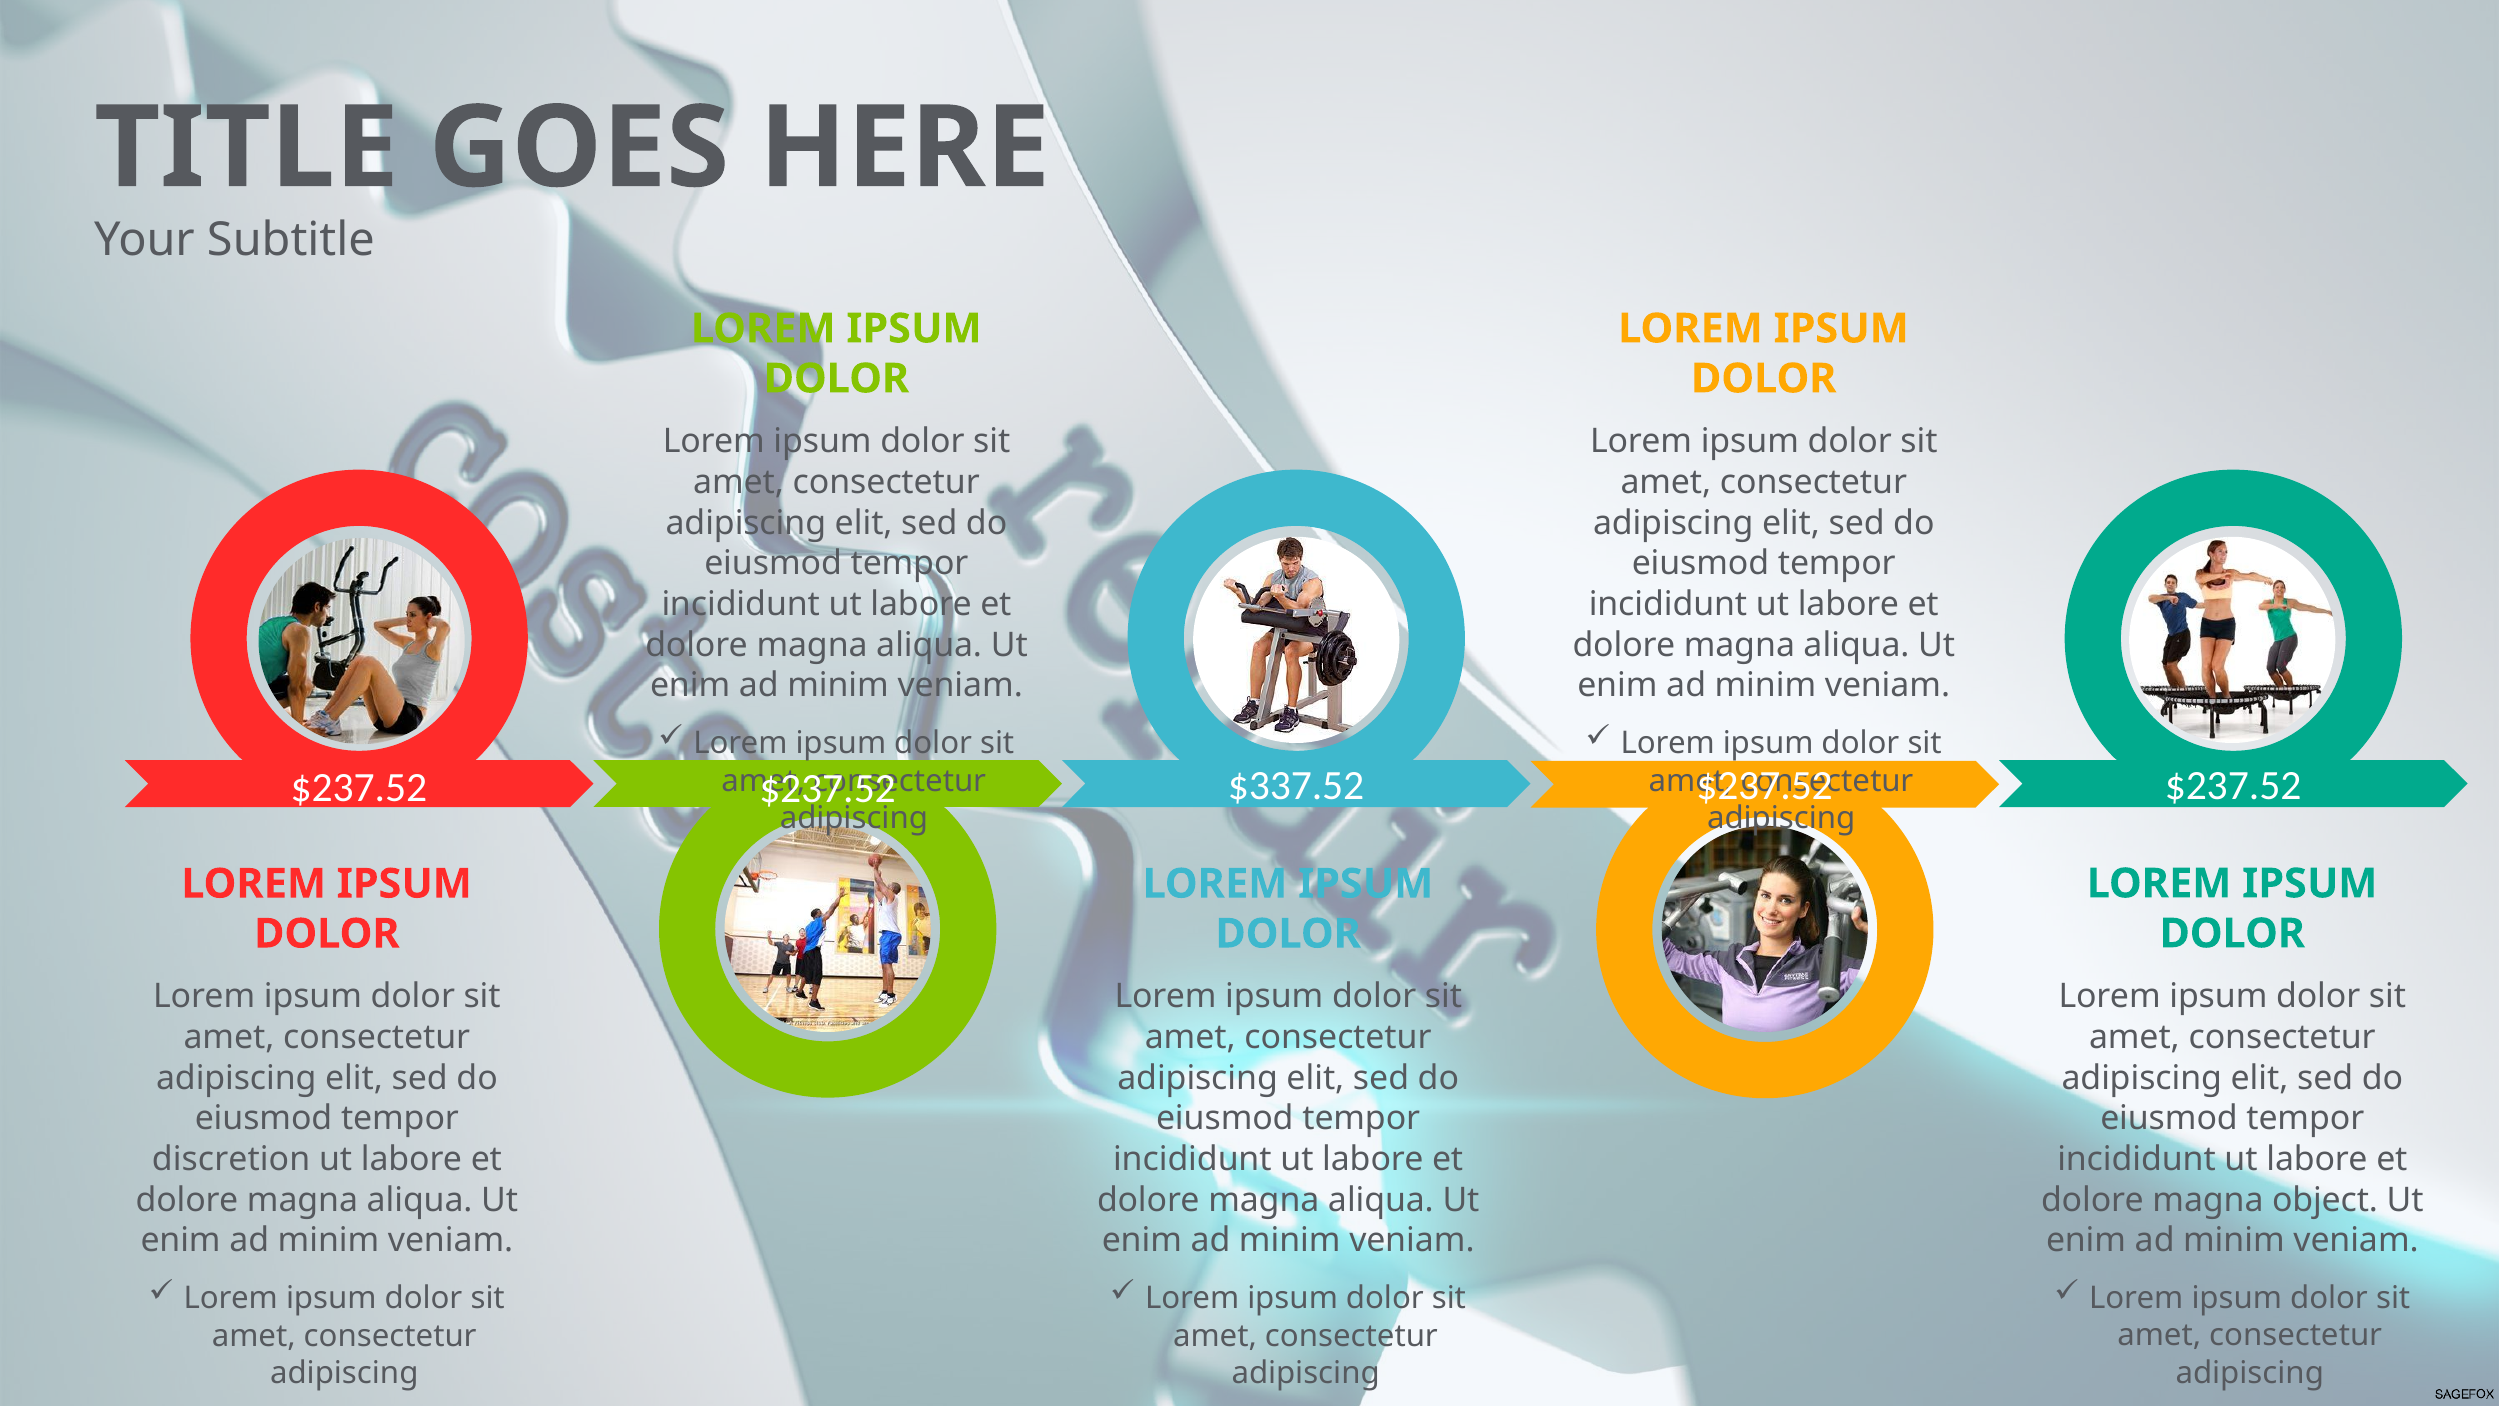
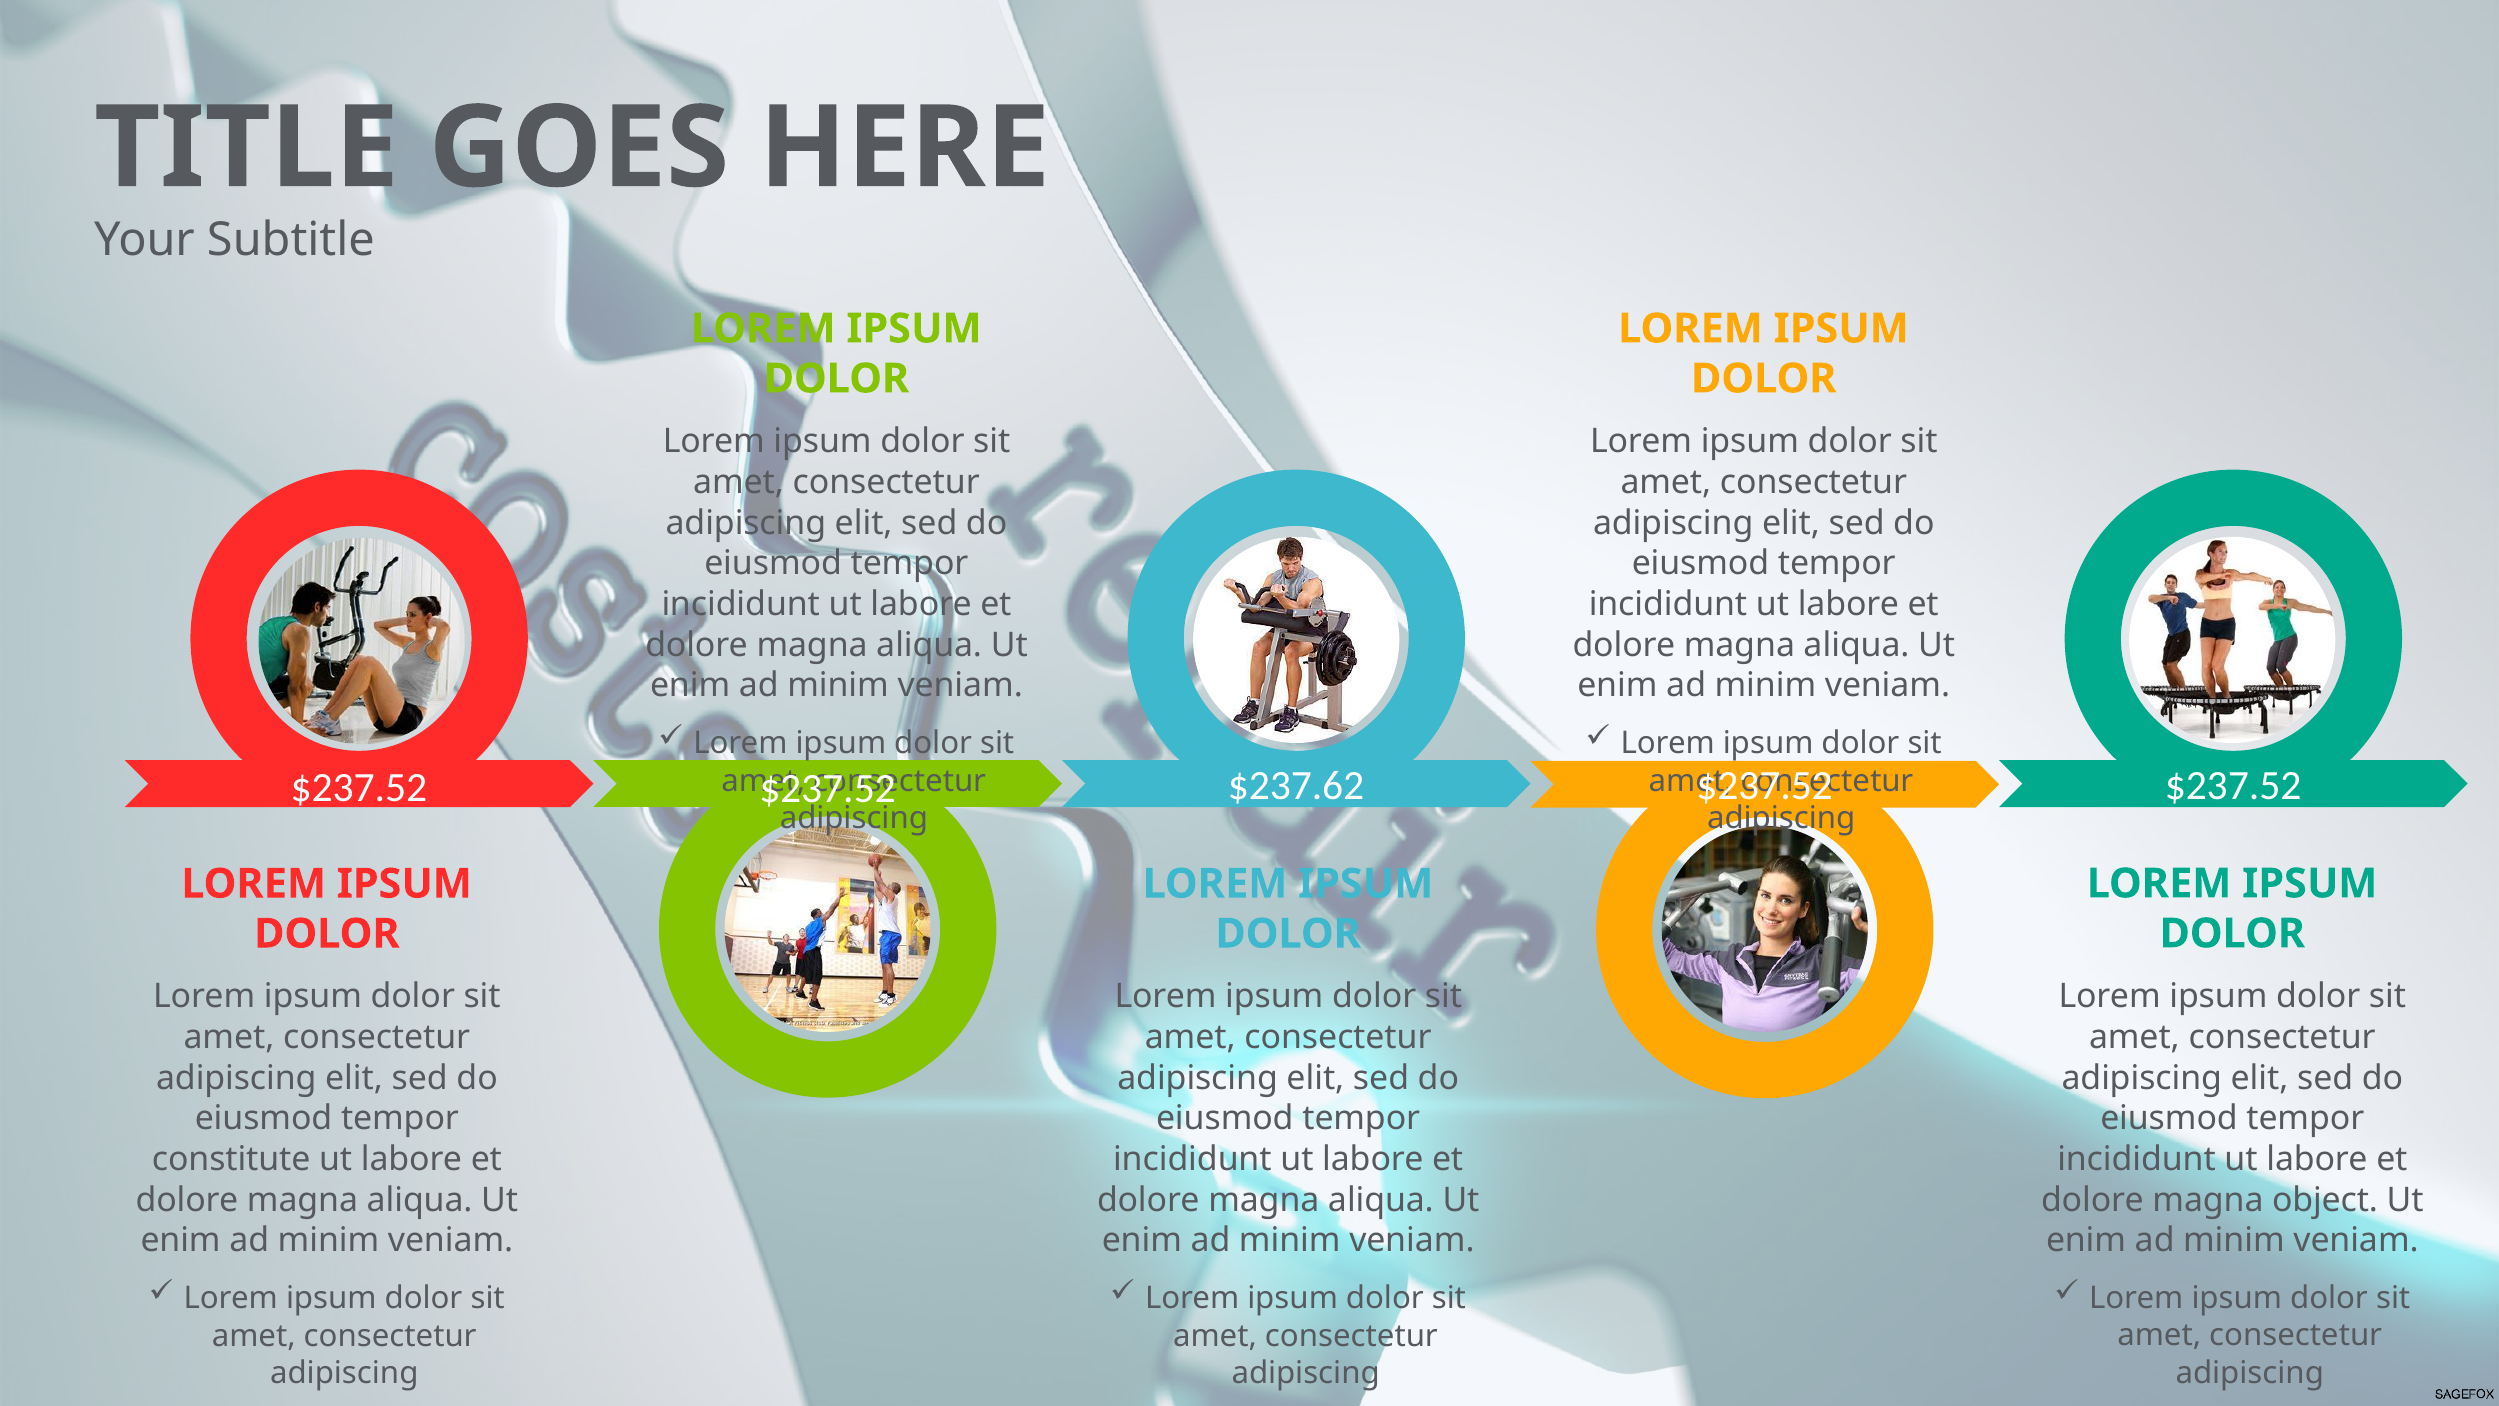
$337.52: $337.52 -> $237.62
discretion: discretion -> constitute
